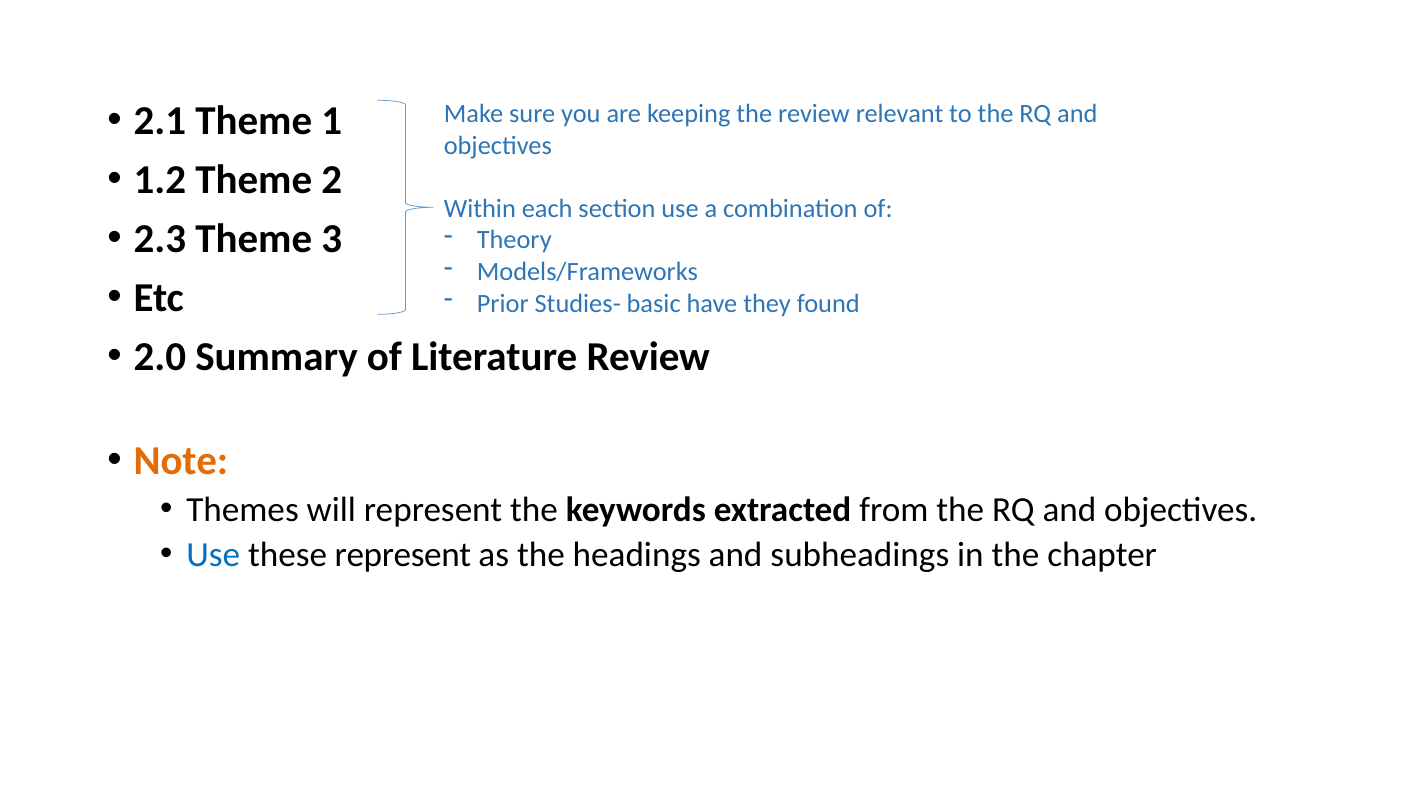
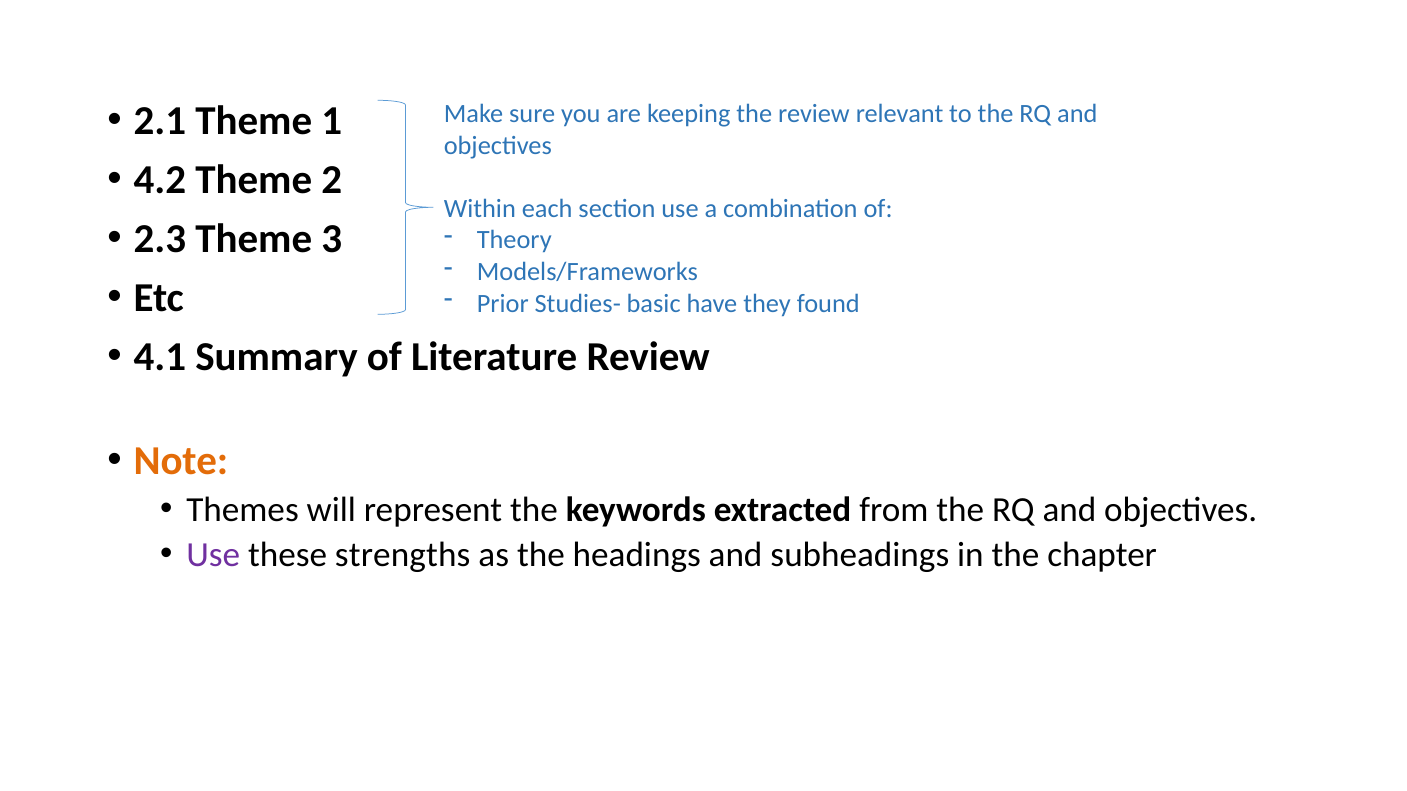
1.2: 1.2 -> 4.2
2.0: 2.0 -> 4.1
Use at (213, 555) colour: blue -> purple
these represent: represent -> strengths
